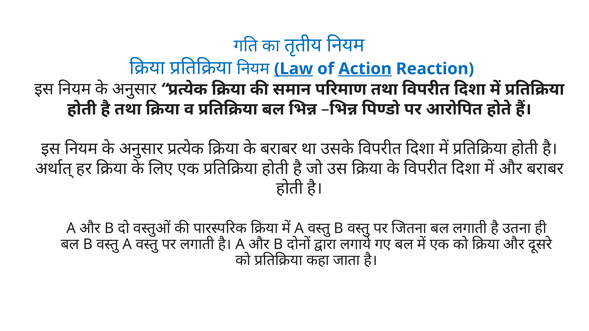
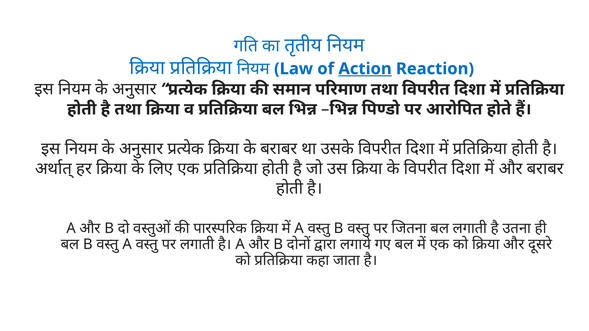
Law underline: present -> none
